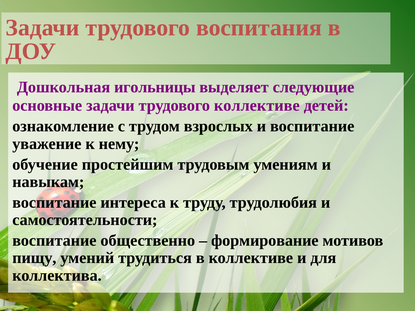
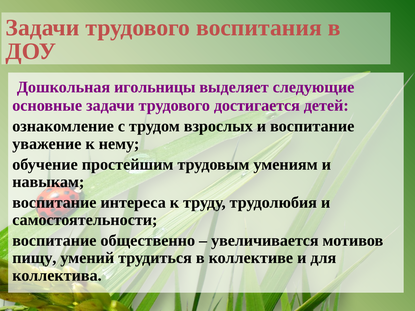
трудового коллективе: коллективе -> достигается
формирование: формирование -> увеличивается
